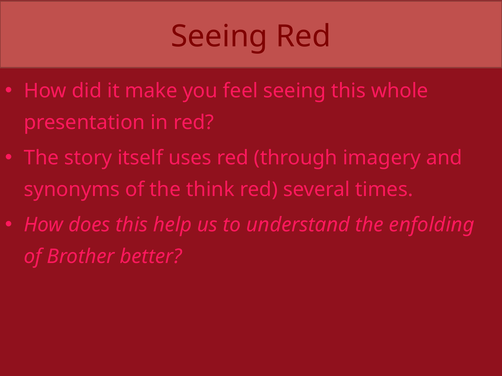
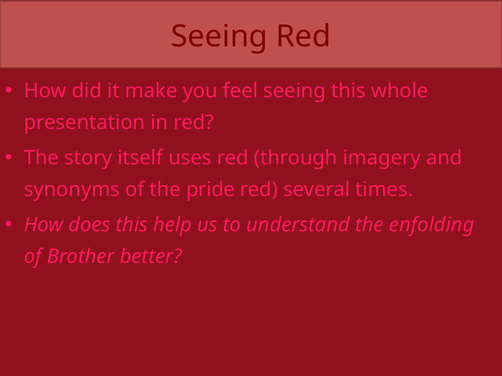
think: think -> pride
